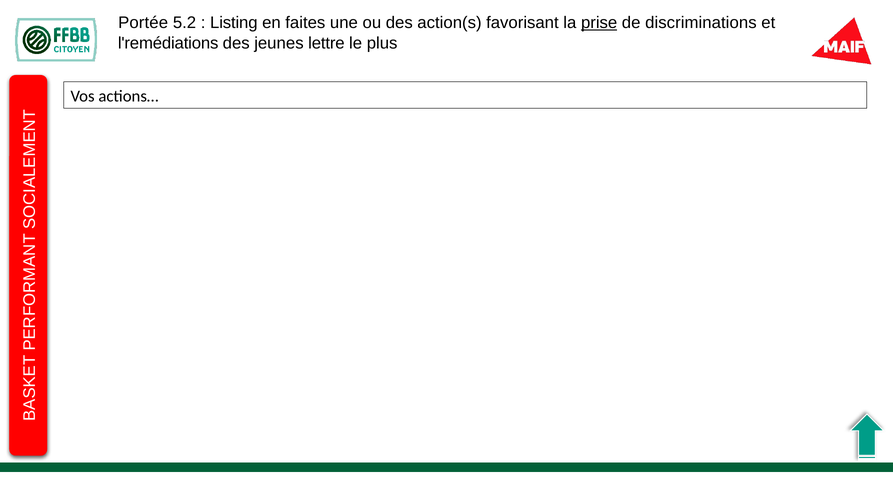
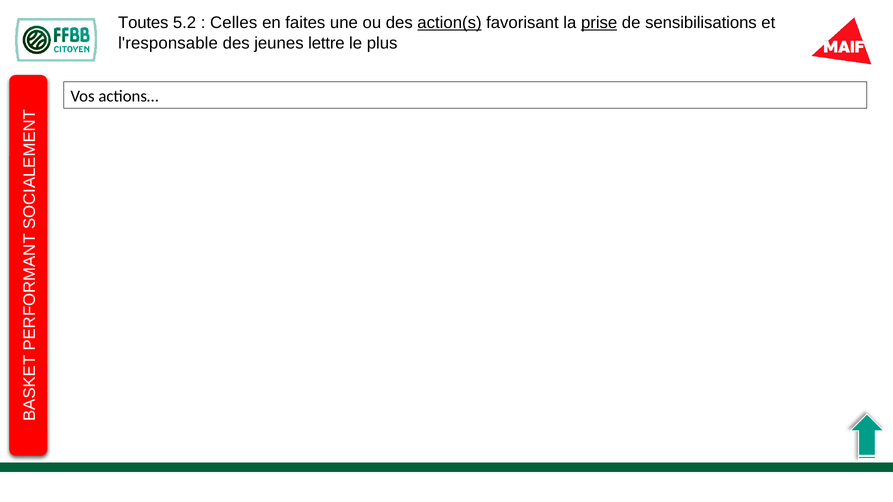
Portée: Portée -> Toutes
Listing: Listing -> Celles
action(s underline: none -> present
discriminations: discriminations -> sensibilisations
l'remédiations: l'remédiations -> l'responsable
